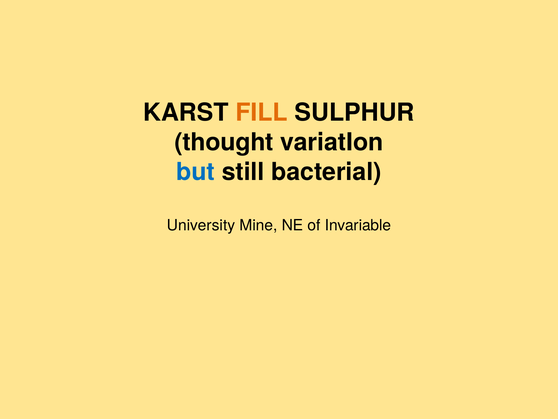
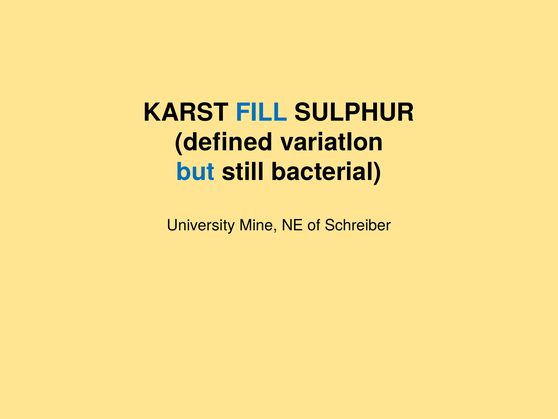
FILL colour: orange -> blue
thought: thought -> defined
Invariable: Invariable -> Schreiber
